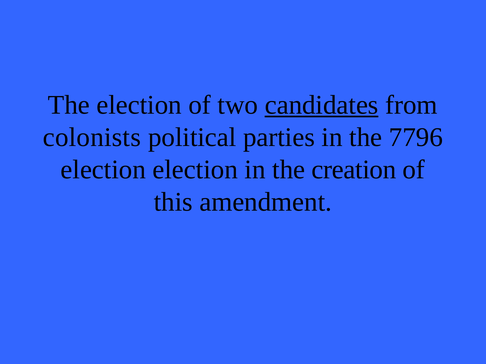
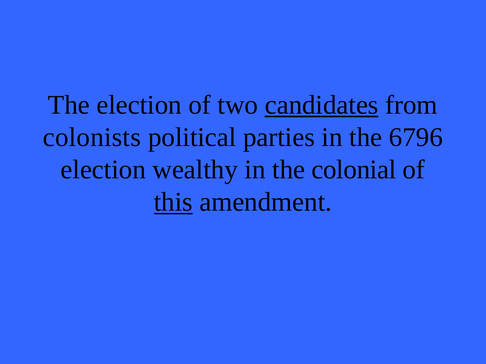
7796: 7796 -> 6796
election election: election -> wealthy
creation: creation -> colonial
this underline: none -> present
